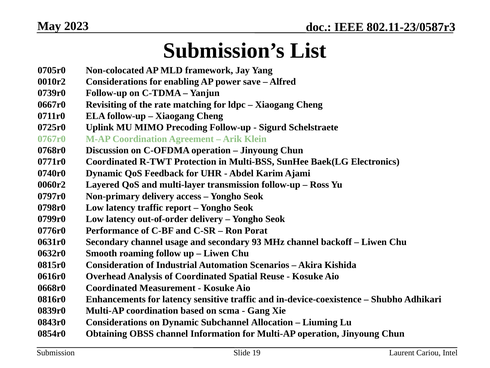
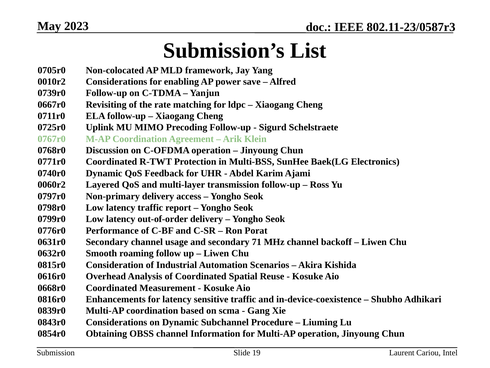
93: 93 -> 71
Allocation: Allocation -> Procedure
